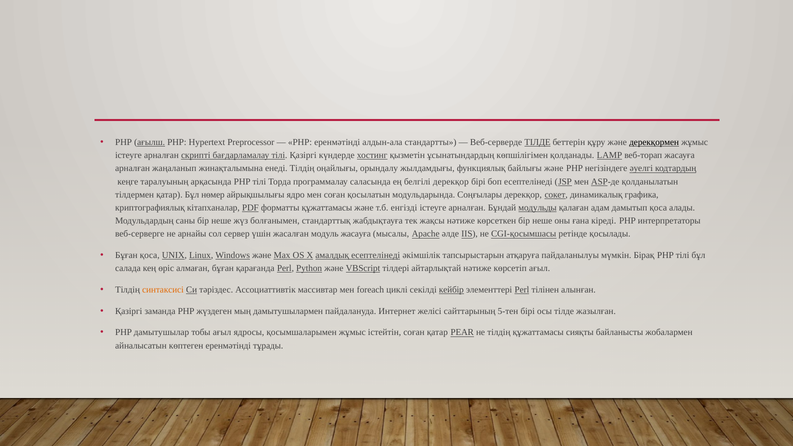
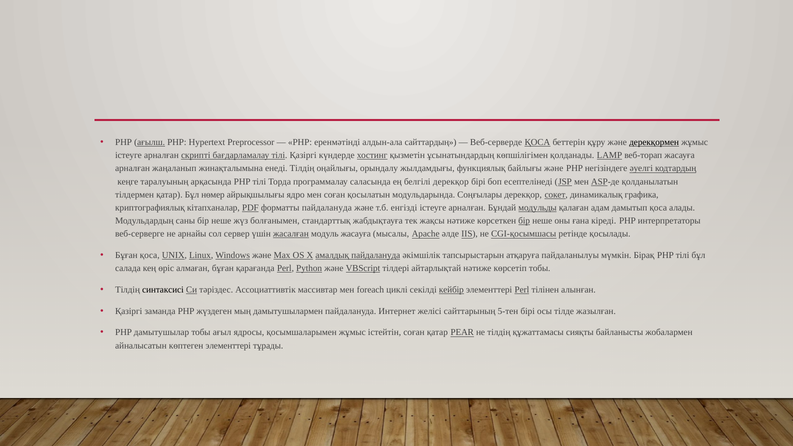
стандартты: стандартты -> сайттардың
Веб-серверде ТІЛДЕ: ТІЛДЕ -> ҚОСА
форматты құжаттамасы: құжаттамасы -> пайдалануда
бір at (524, 221) underline: none -> present
жасалған underline: none -> present
амалдық есептелінеді: есептелінеді -> пайдалануда
көрсетіп ағыл: ағыл -> тобы
синтаксисі colour: orange -> black
көптеген еренмәтінді: еренмәтінді -> элементтері
